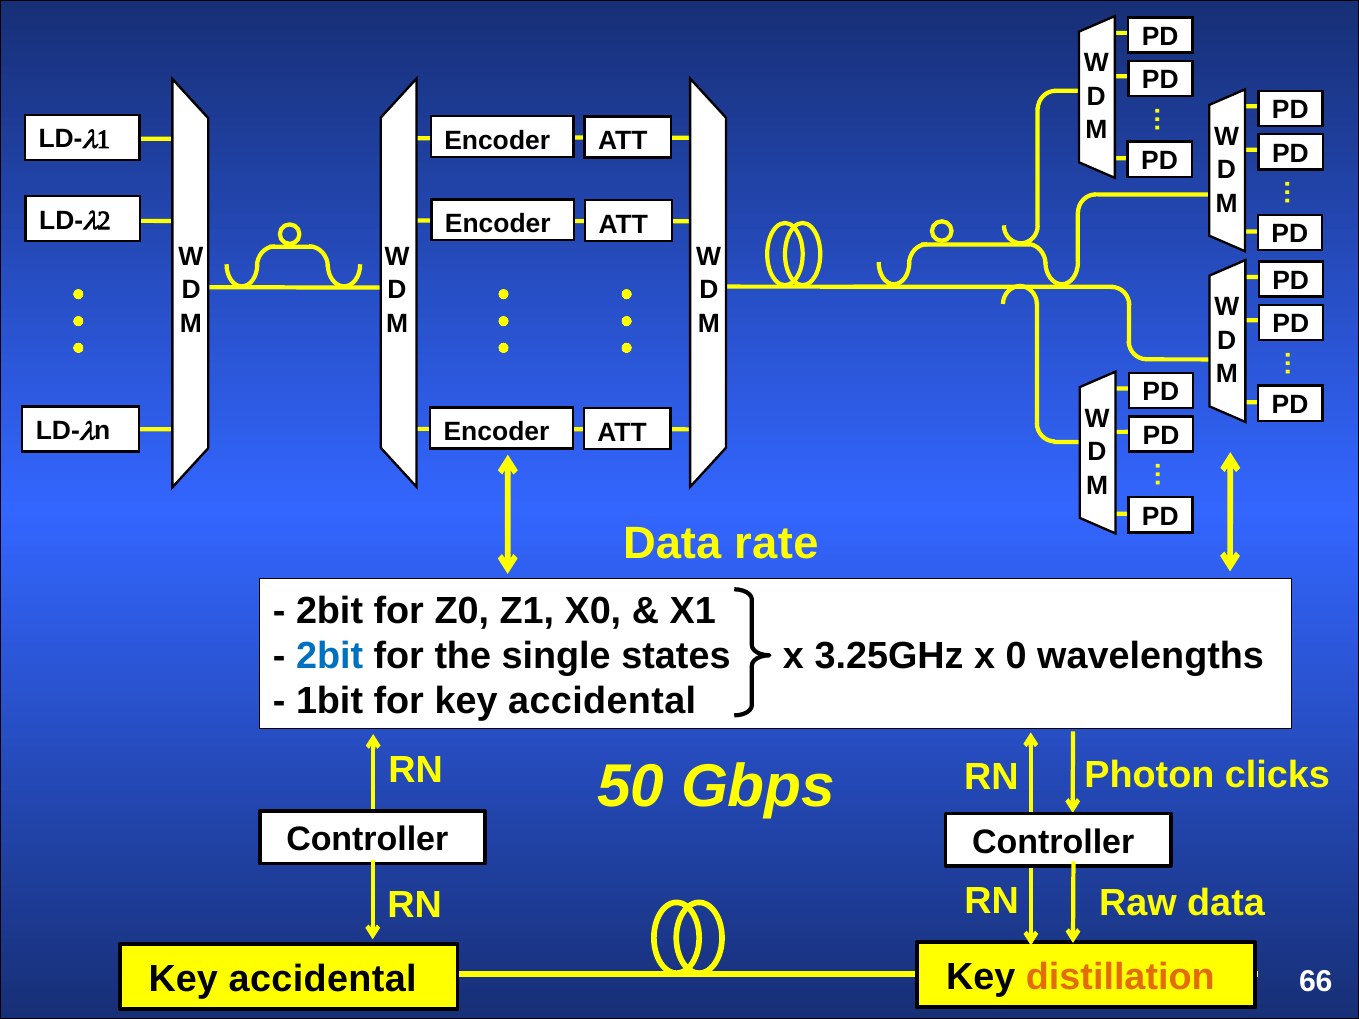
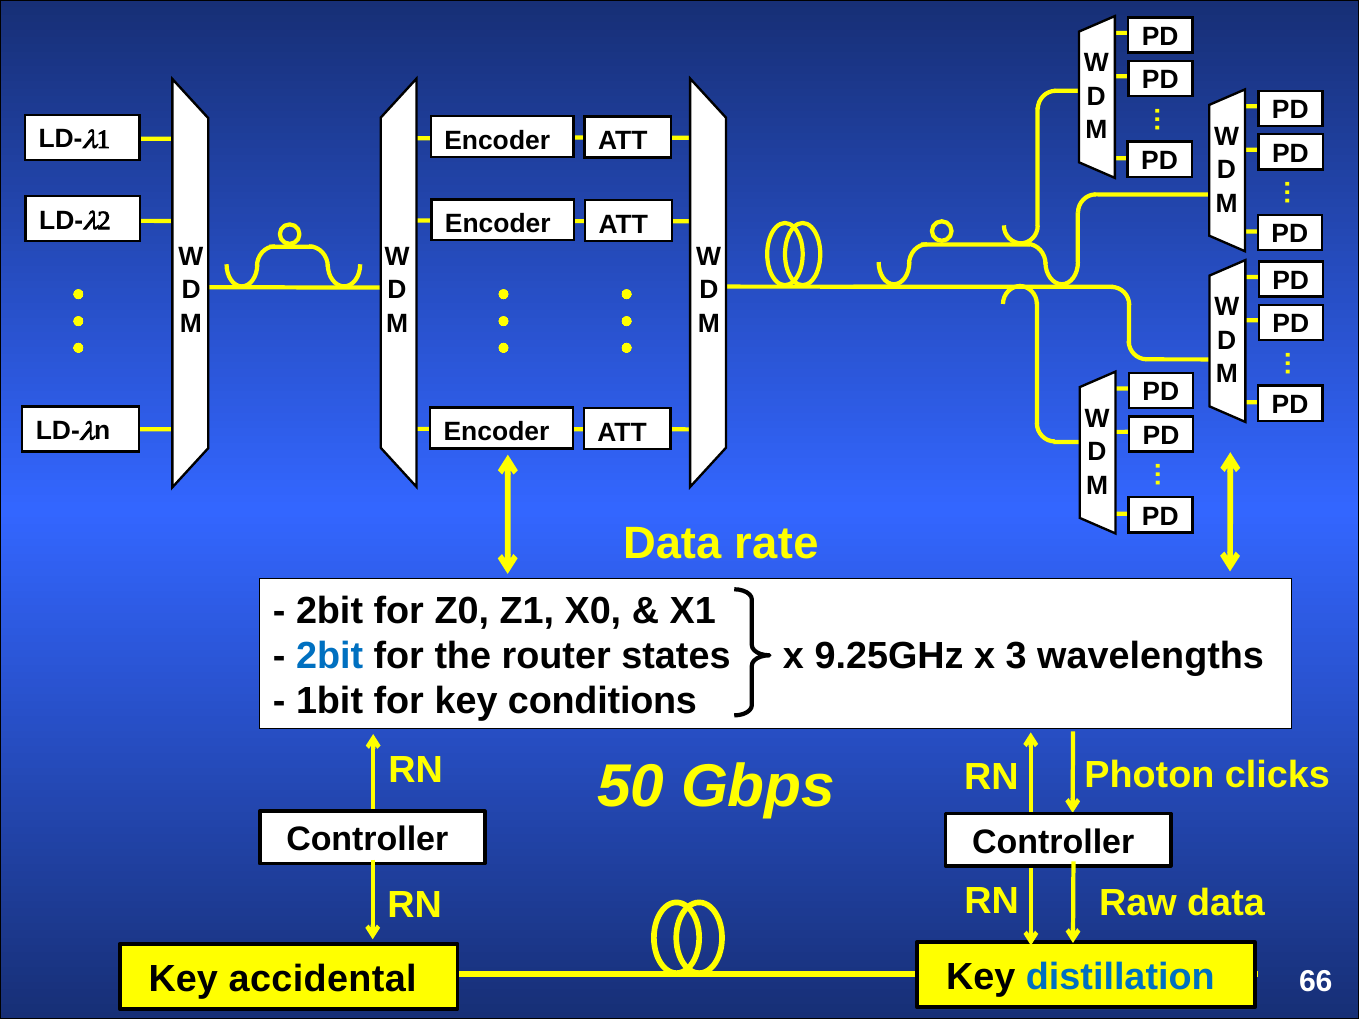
single: single -> router
3.25GHz: 3.25GHz -> 9.25GHz
0: 0 -> 3
for key accidental: accidental -> conditions
distillation colour: orange -> blue
